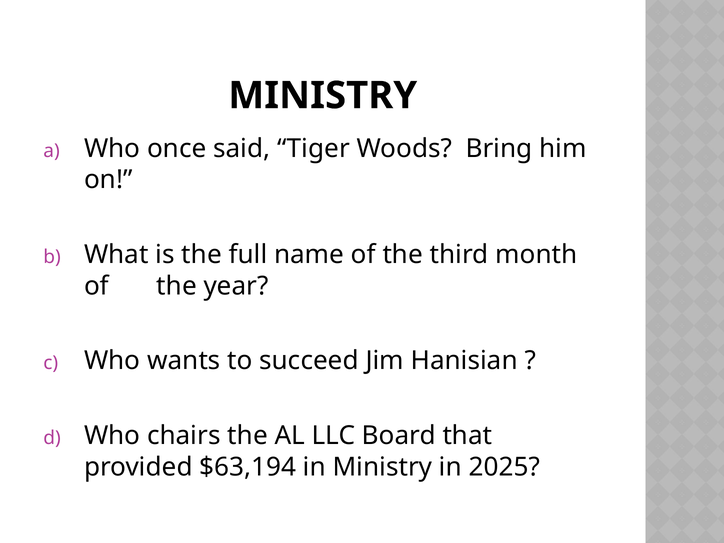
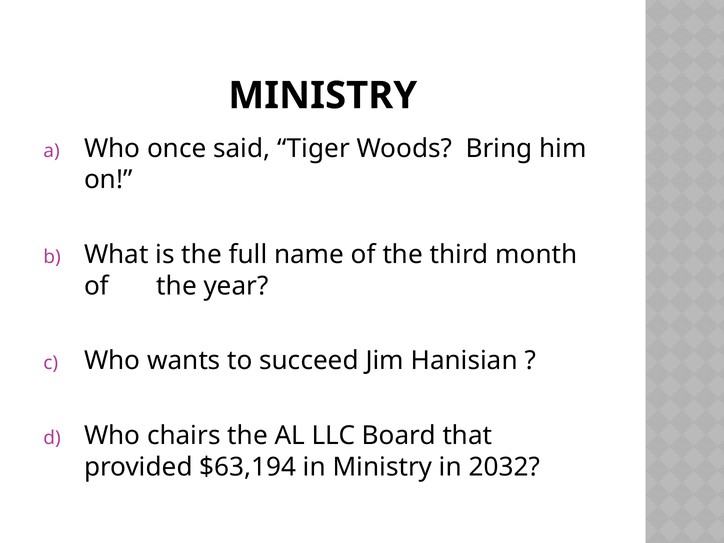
2025: 2025 -> 2032
